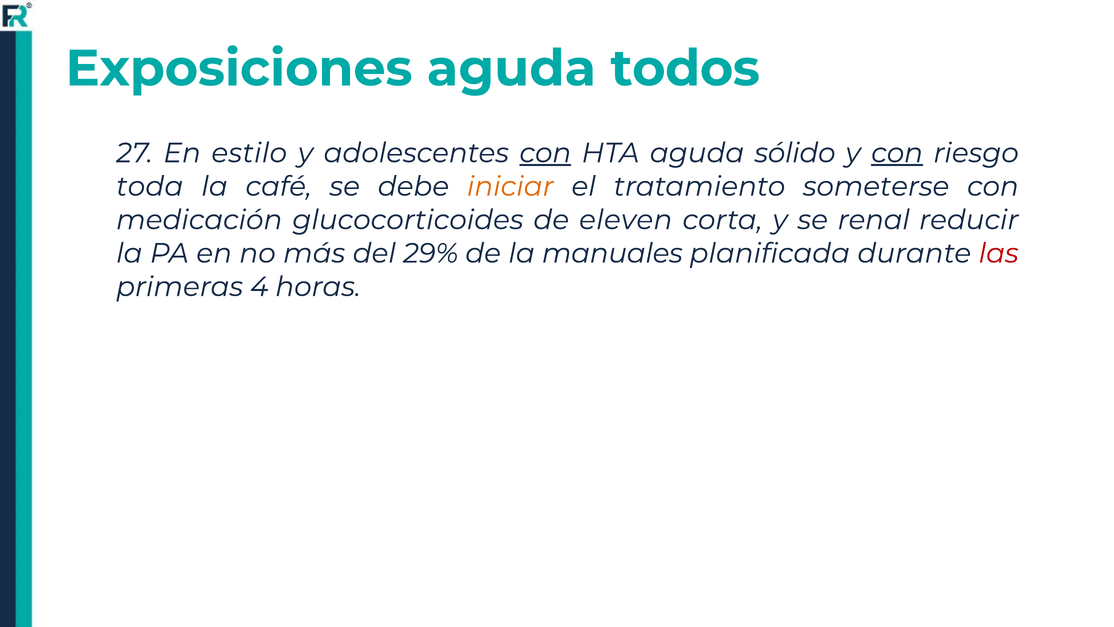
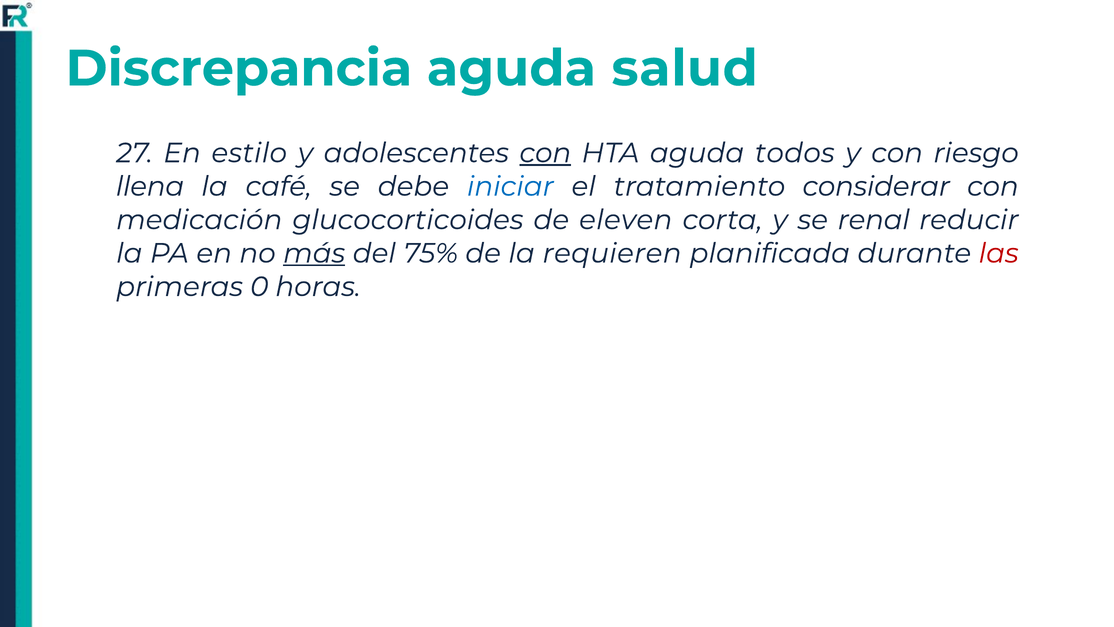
Exposiciones: Exposiciones -> Discrepancia
todos: todos -> salud
sólido: sólido -> todos
con at (897, 153) underline: present -> none
toda: toda -> llena
iniciar colour: orange -> blue
someterse: someterse -> considerar
más underline: none -> present
29%: 29% -> 75%
manuales: manuales -> requieren
4: 4 -> 0
